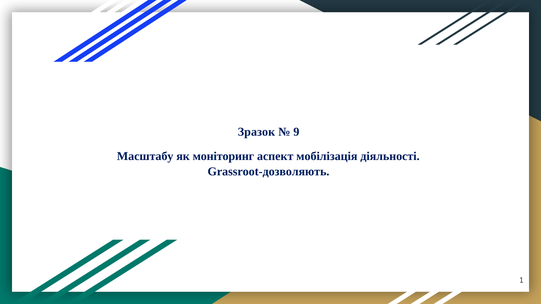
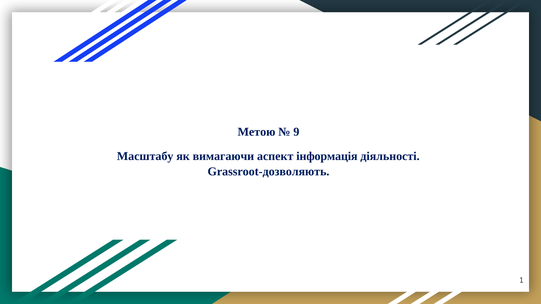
Зразок: Зразок -> Метою
моніторинг: моніторинг -> вимагаючи
мобілізація: мобілізація -> інформація
